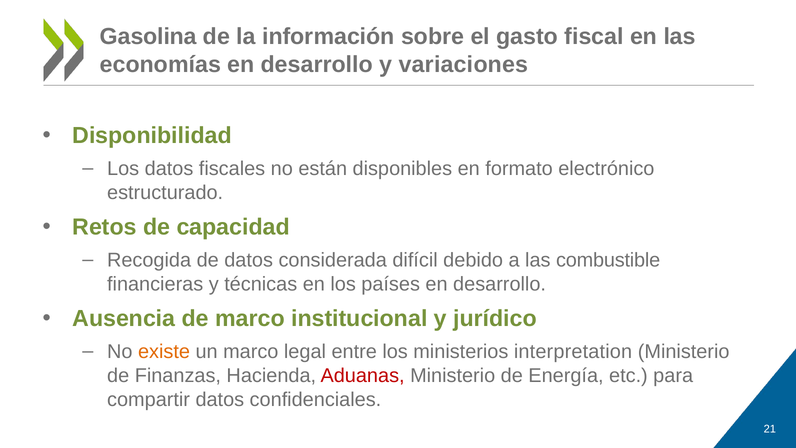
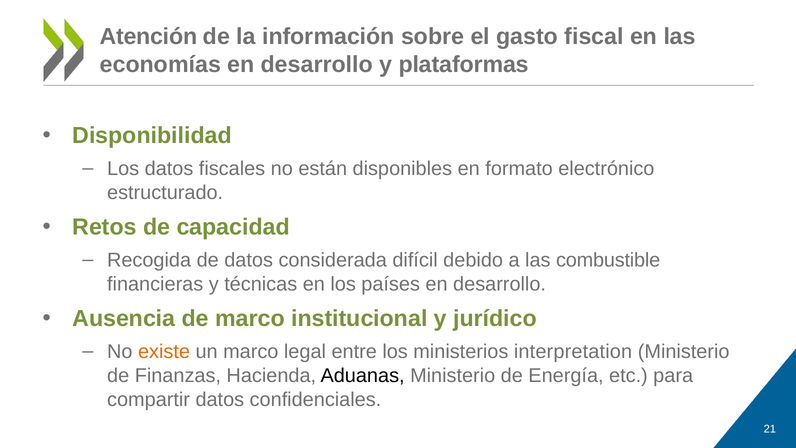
Gasolina: Gasolina -> Atención
variaciones: variaciones -> plataformas
Aduanas colour: red -> black
